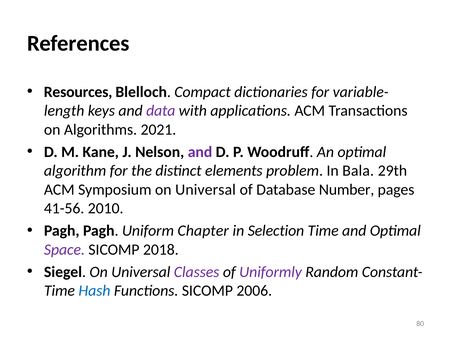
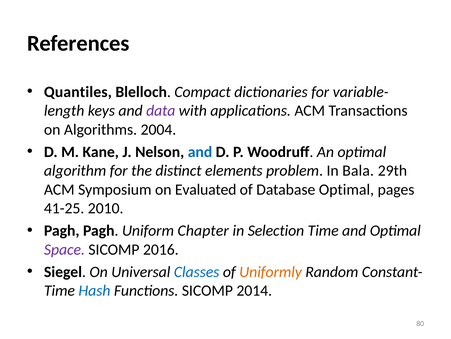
Resources: Resources -> Quantiles
2021: 2021 -> 2004
and at (200, 152) colour: purple -> blue
Symposium on Universal: Universal -> Evaluated
Database Number: Number -> Optimal
41-56: 41-56 -> 41-25
2018: 2018 -> 2016
Classes colour: purple -> blue
Uniformly colour: purple -> orange
2006: 2006 -> 2014
